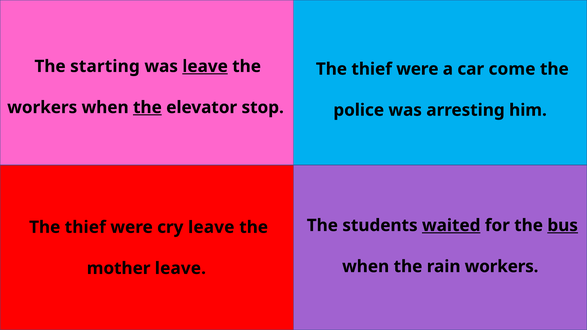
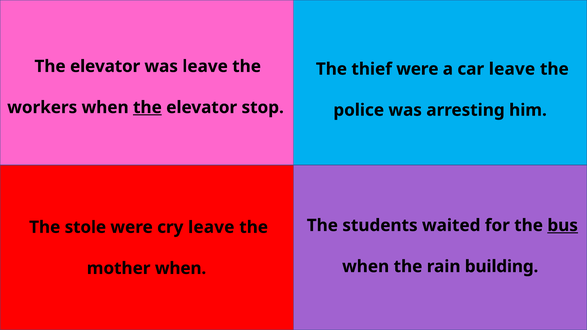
starting at (105, 66): starting -> elevator
leave at (205, 66) underline: present -> none
car come: come -> leave
waited underline: present -> none
thief at (85, 227): thief -> stole
rain workers: workers -> building
mother leave: leave -> when
